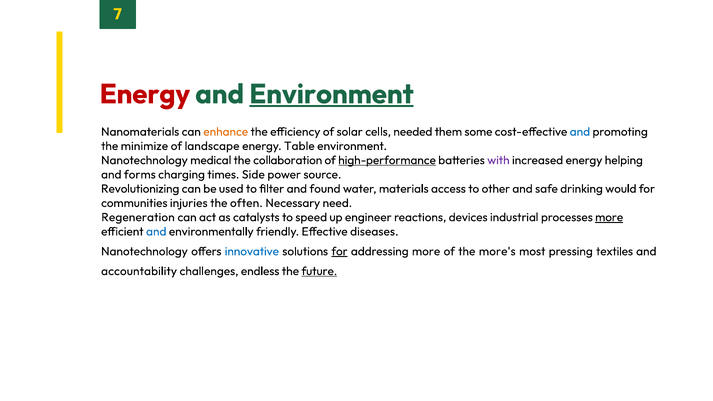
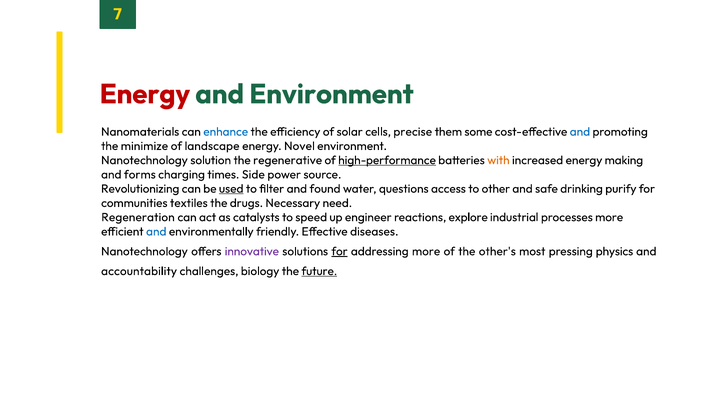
Environment at (331, 94) underline: present -> none
enhance colour: orange -> blue
needed: needed -> precise
Table: Table -> Novel
medical: medical -> solution
collaboration: collaboration -> regenerative
with colour: purple -> orange
helping: helping -> making
used underline: none -> present
materials: materials -> questions
would: would -> purify
injuries: injuries -> textiles
often: often -> drugs
devices: devices -> explore
more at (609, 217) underline: present -> none
innovative colour: blue -> purple
more's: more's -> other's
textiles: textiles -> physics
endless: endless -> biology
